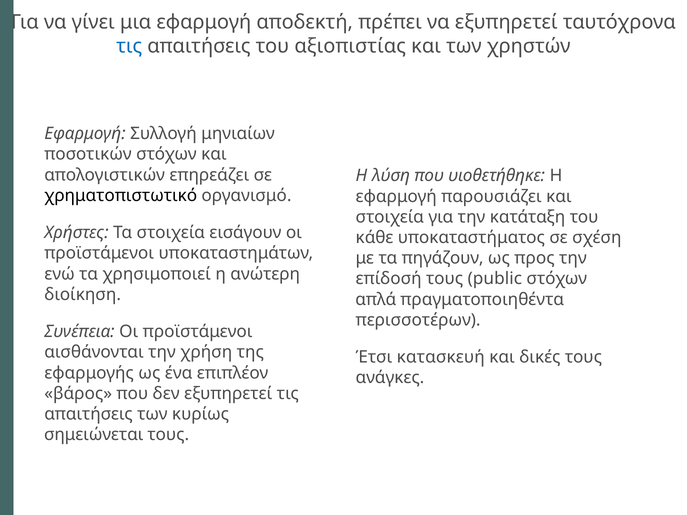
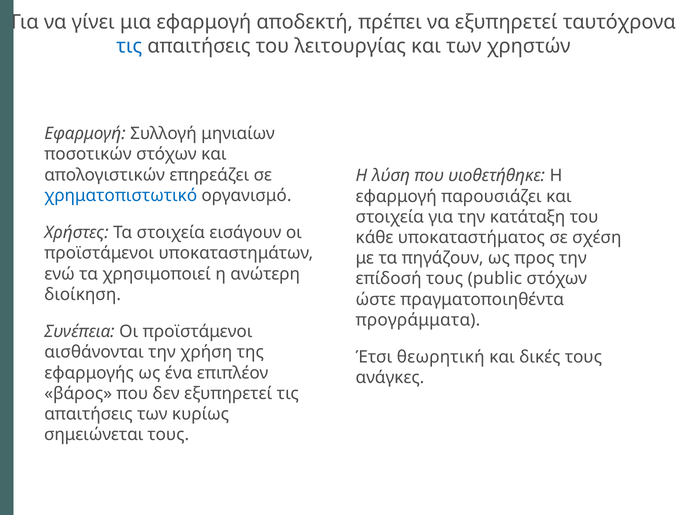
αξιοπιστίας: αξιοπιστίας -> λειτουργίας
χρηματοπιστωτικό colour: black -> blue
απλά: απλά -> ώστε
περισσοτέρων: περισσοτέρων -> προγράμματα
κατασκευή: κατασκευή -> θεωρητική
